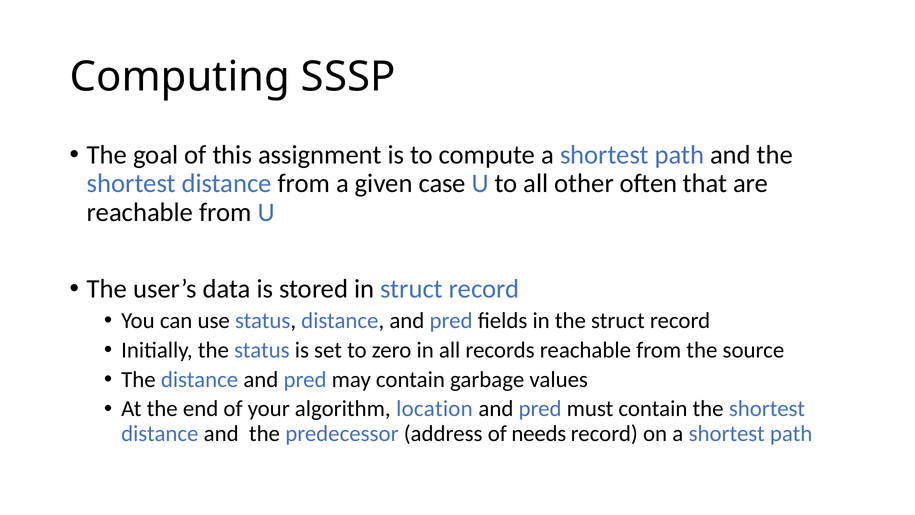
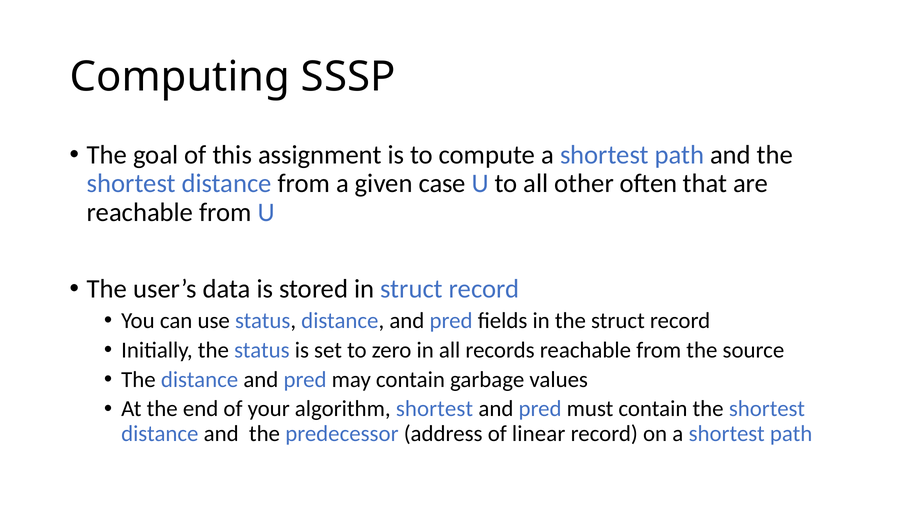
algorithm location: location -> shortest
needs: needs -> linear
